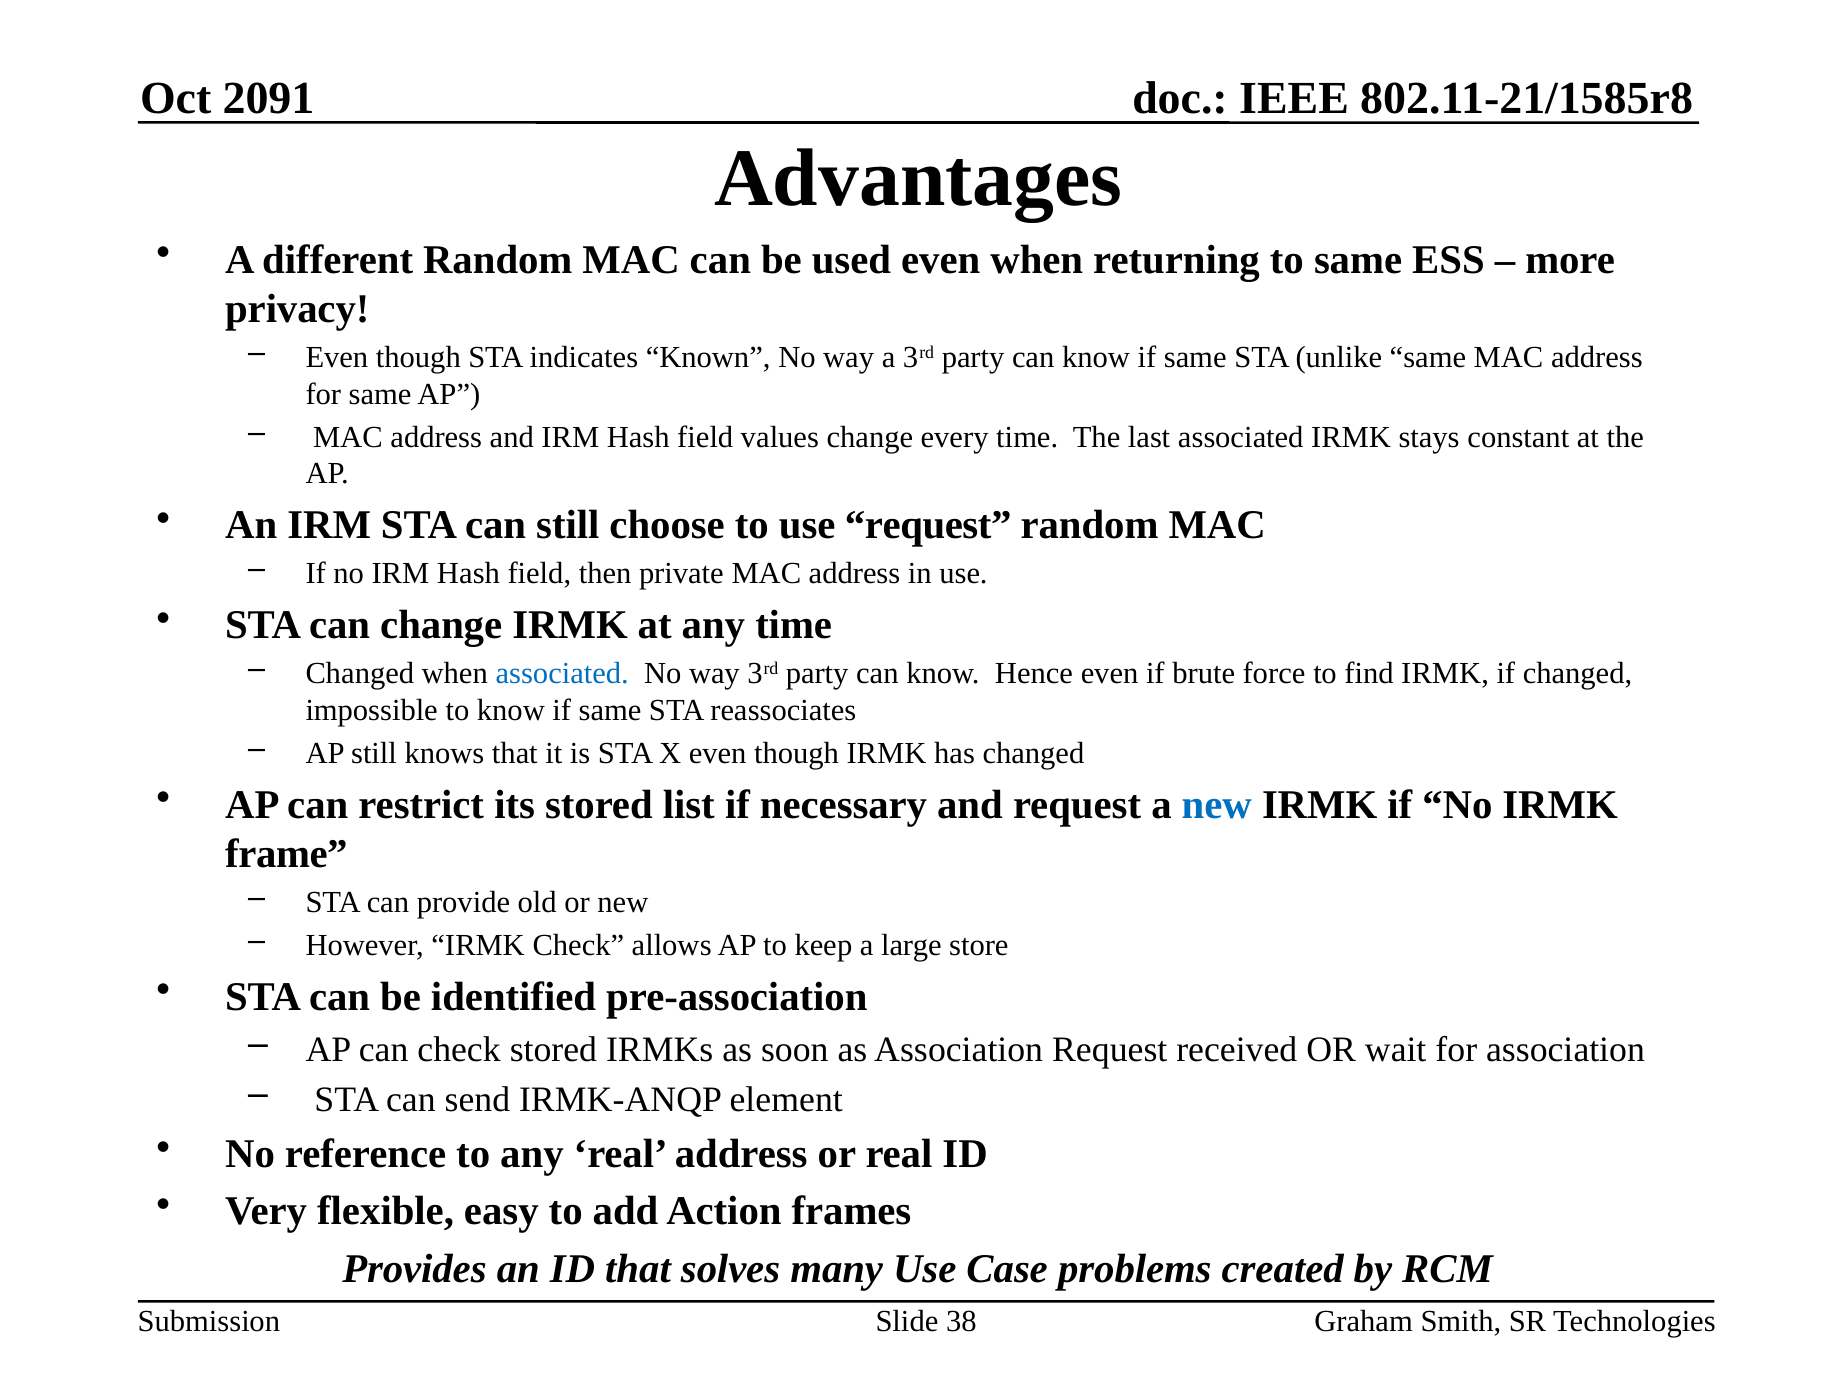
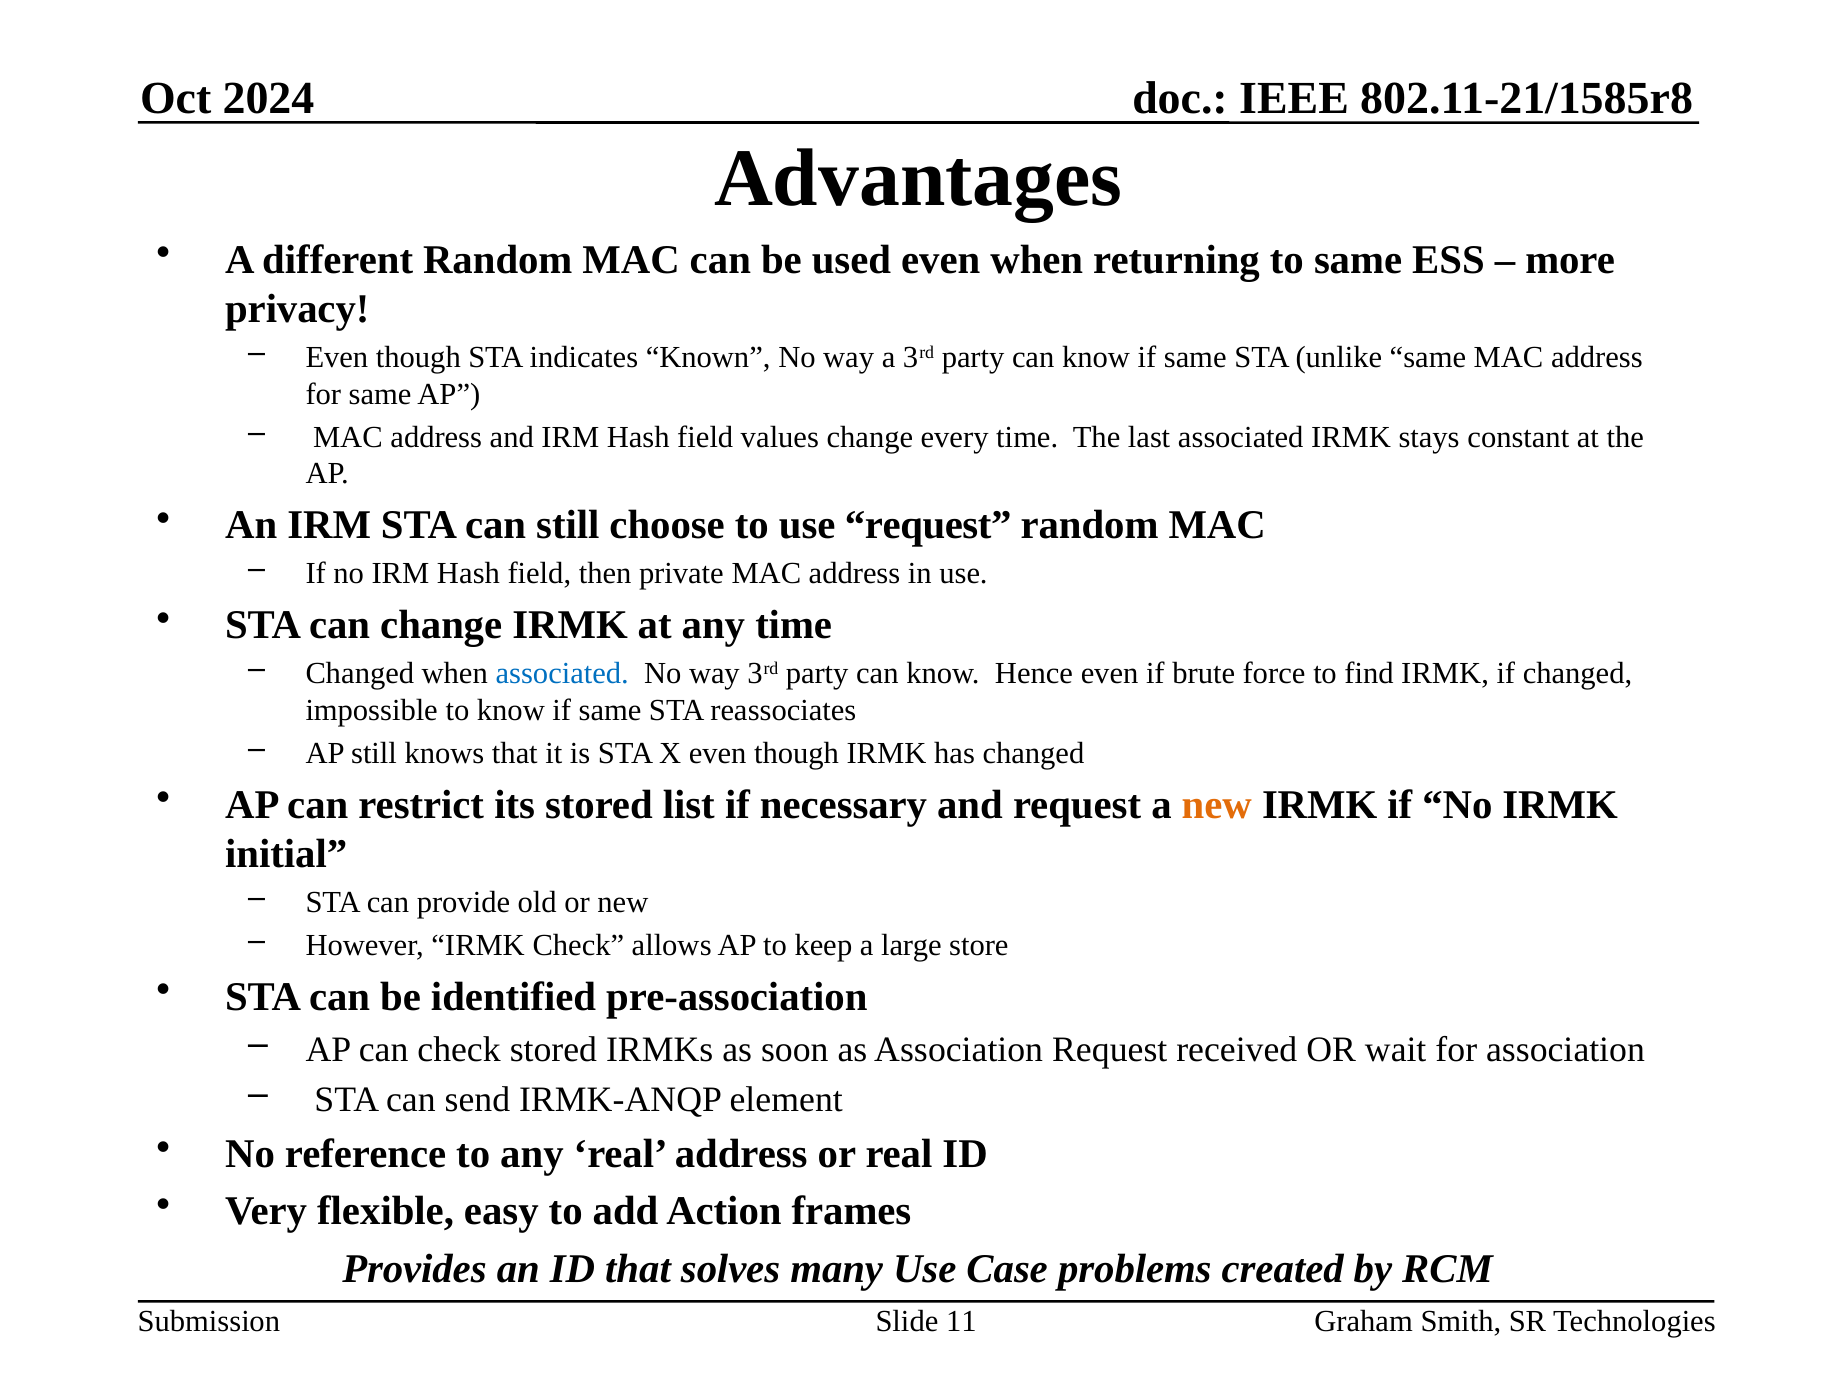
2091: 2091 -> 2024
new at (1217, 805) colour: blue -> orange
frame: frame -> initial
38: 38 -> 11
